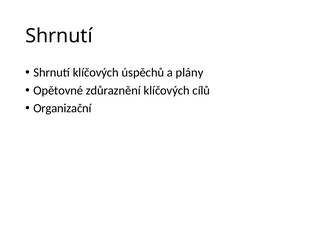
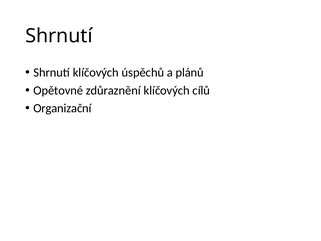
plány: plány -> plánů
